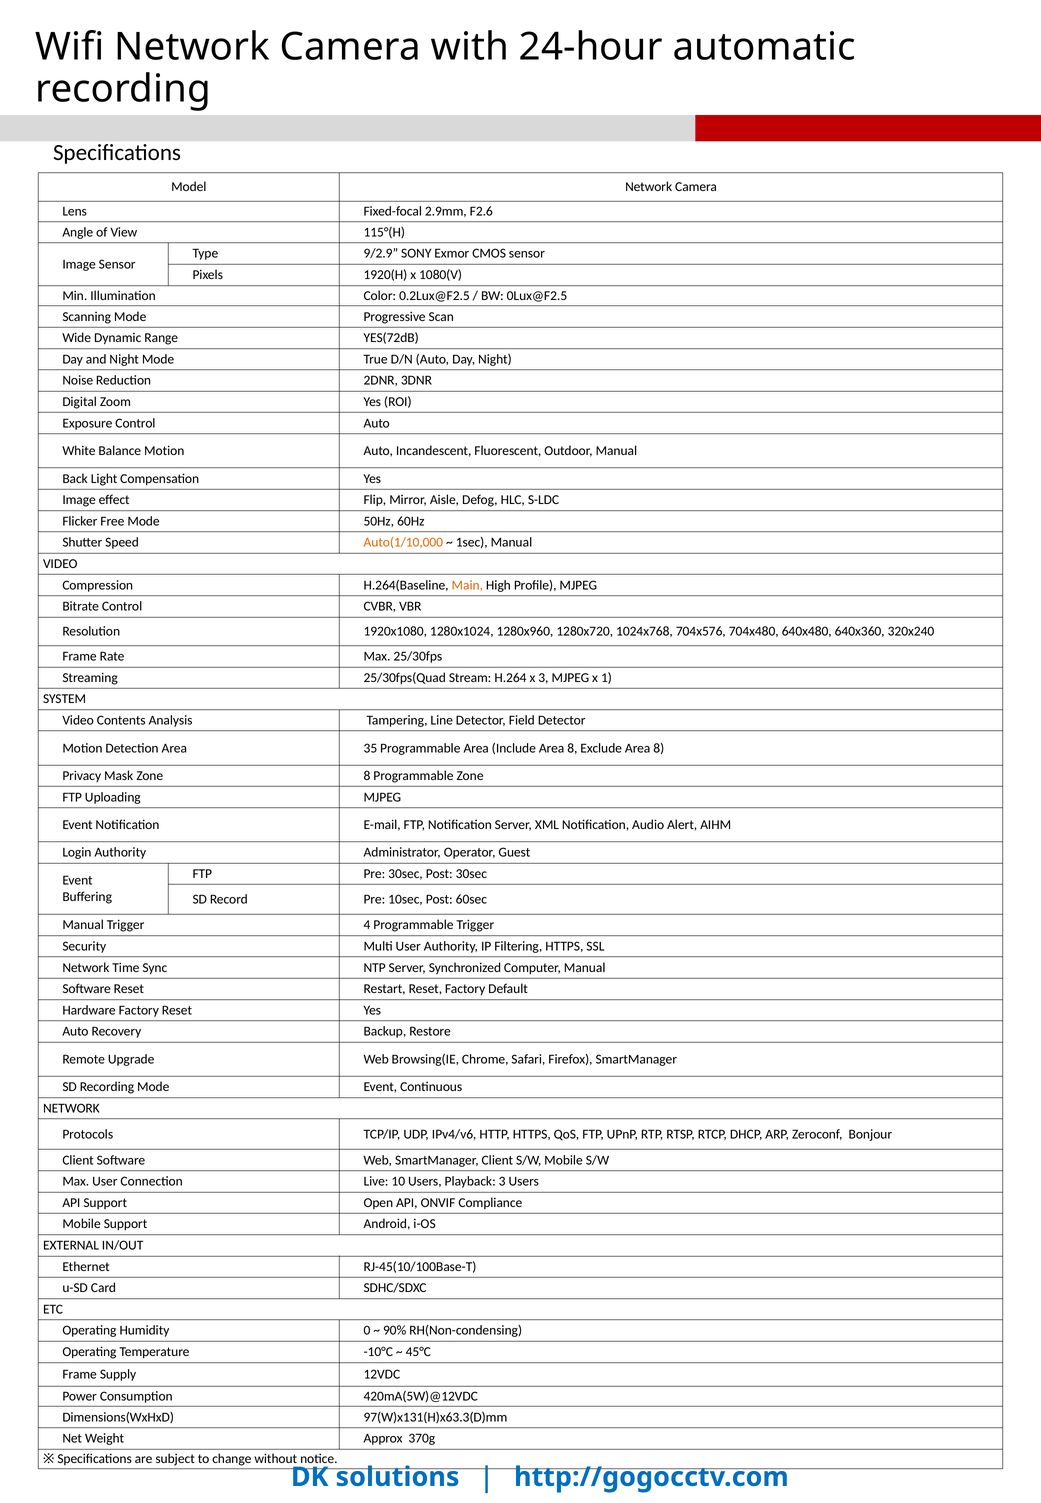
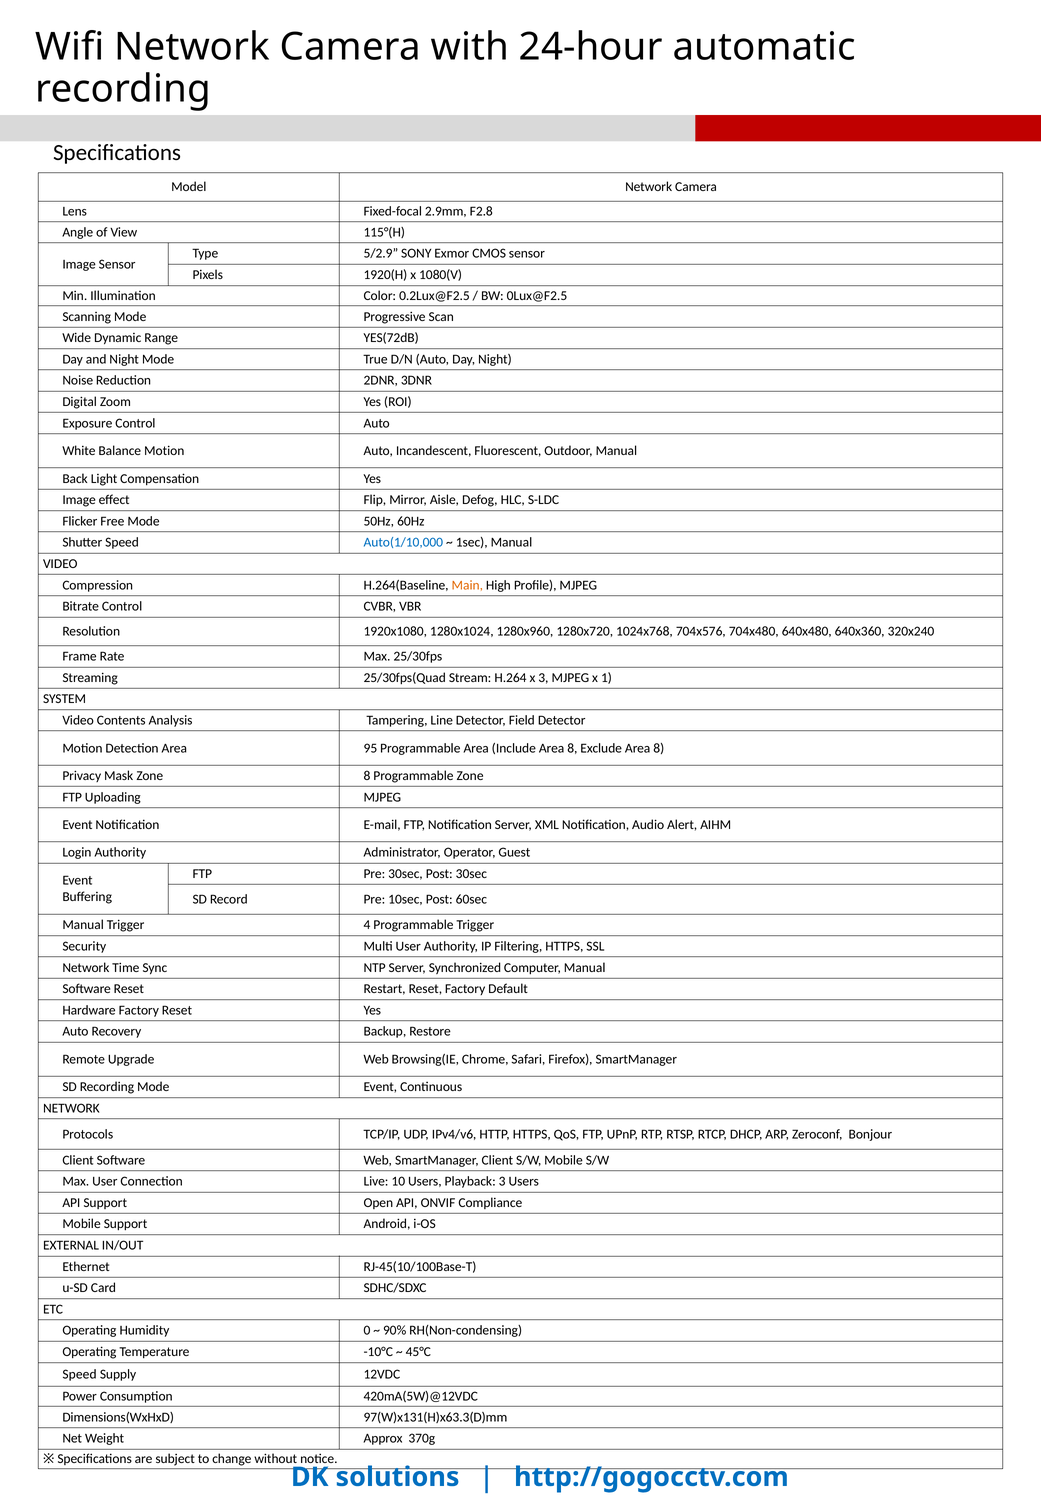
F2.6: F2.6 -> F2.8
9/2.9: 9/2.9 -> 5/2.9
Auto(1/10,000 colour: orange -> blue
35: 35 -> 95
Frame at (80, 1375): Frame -> Speed
